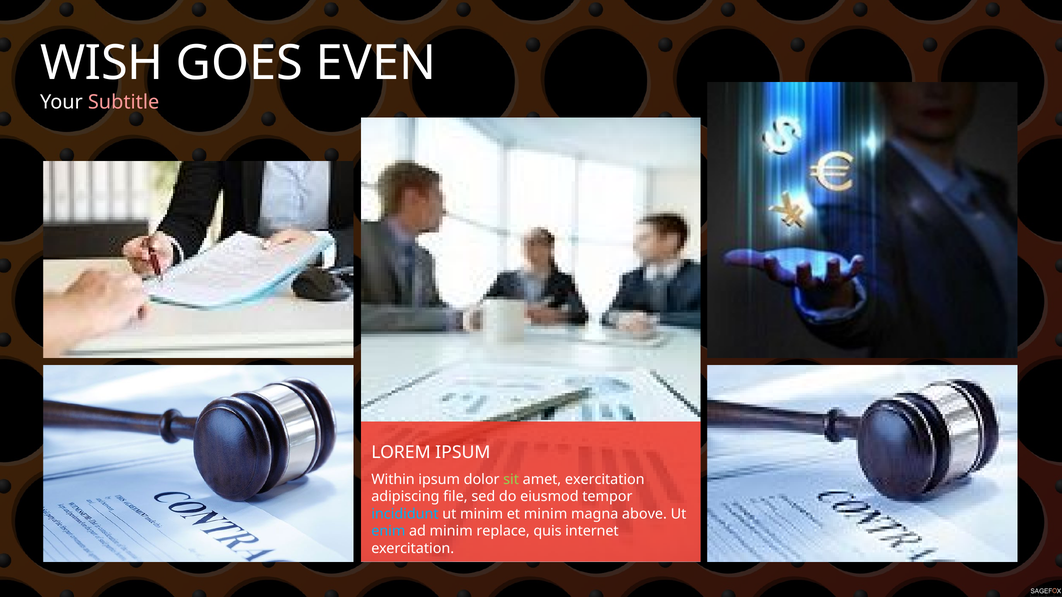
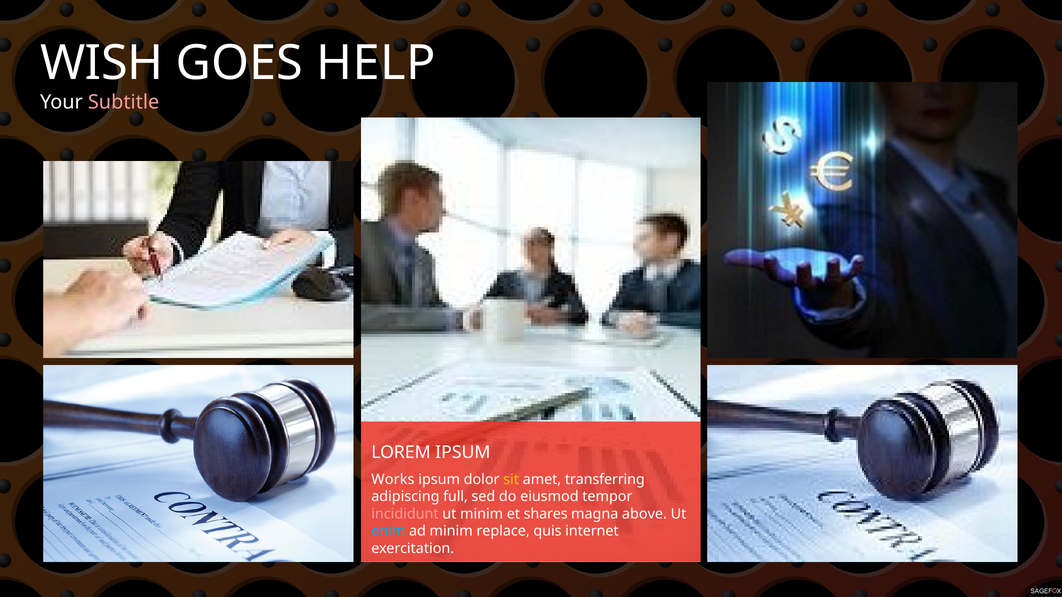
EVEN: EVEN -> HELP
Within: Within -> Works
sit colour: light green -> yellow
amet exercitation: exercitation -> transferring
file: file -> full
incididunt colour: light blue -> pink
et minim: minim -> shares
